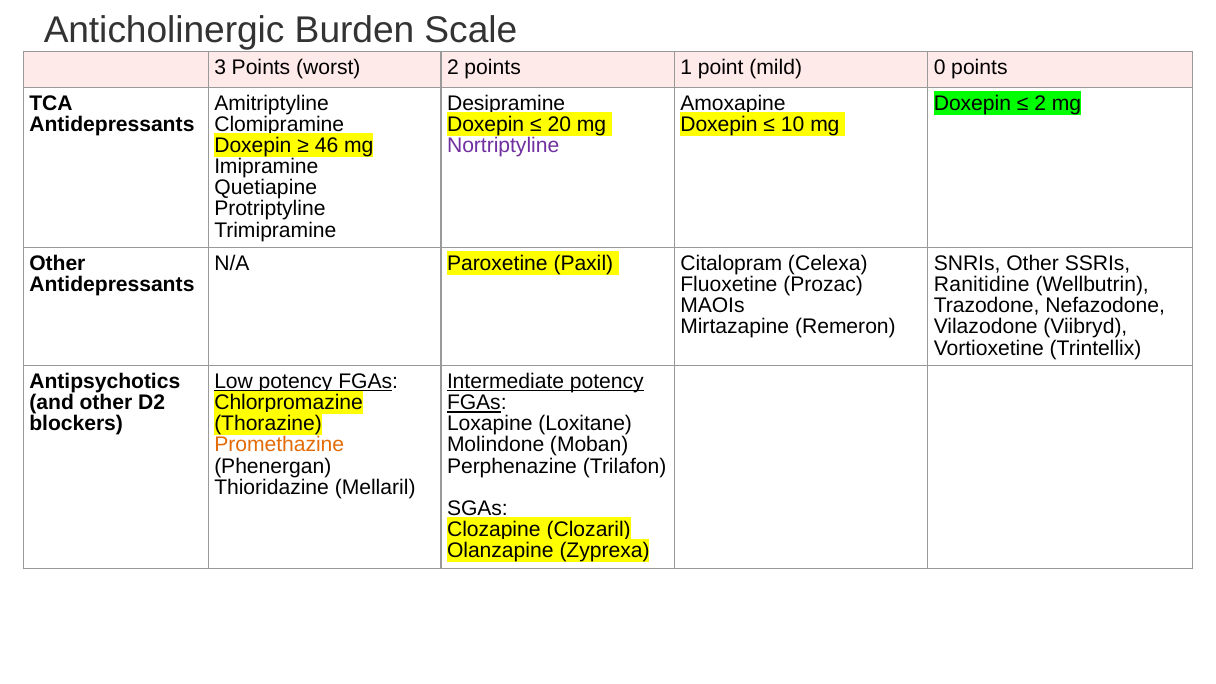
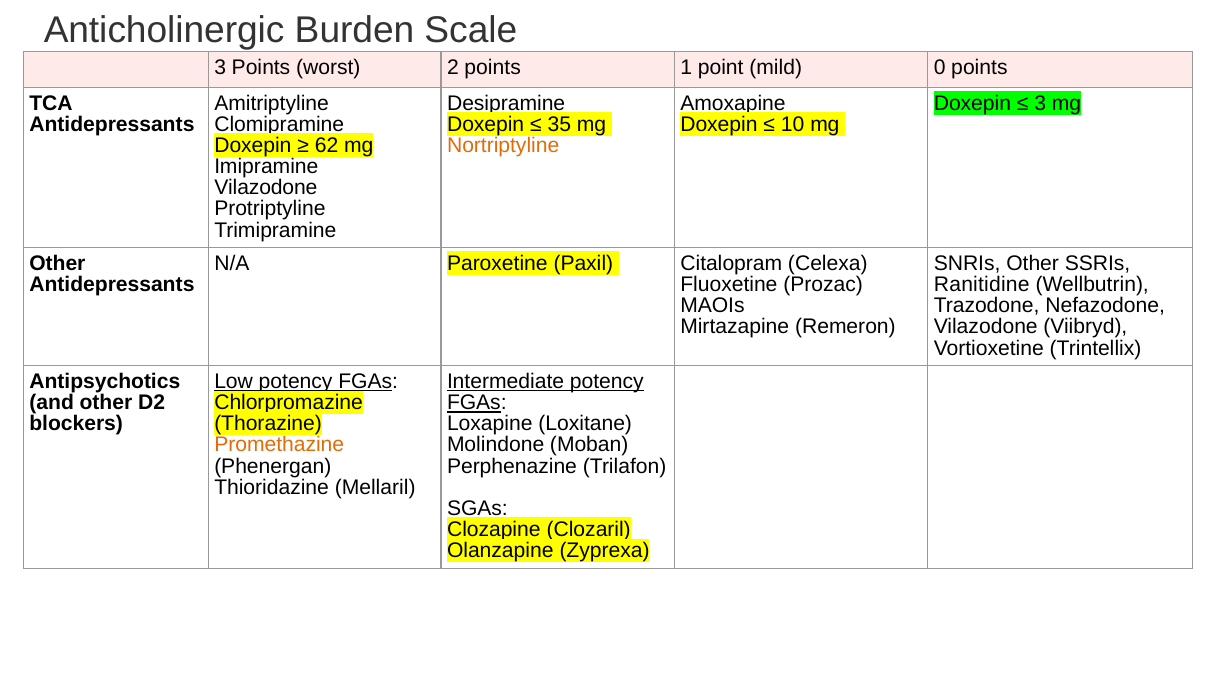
2 at (1040, 103): 2 -> 3
20: 20 -> 35
46: 46 -> 62
Nortriptyline colour: purple -> orange
Quetiapine at (266, 188): Quetiapine -> Vilazodone
